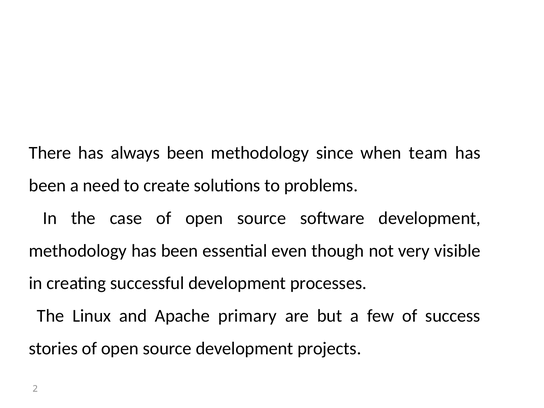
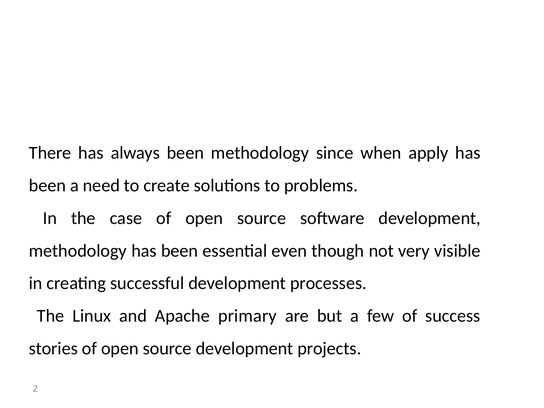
team: team -> apply
